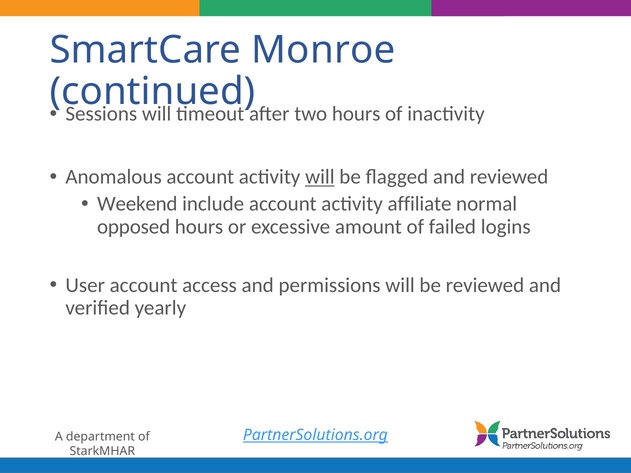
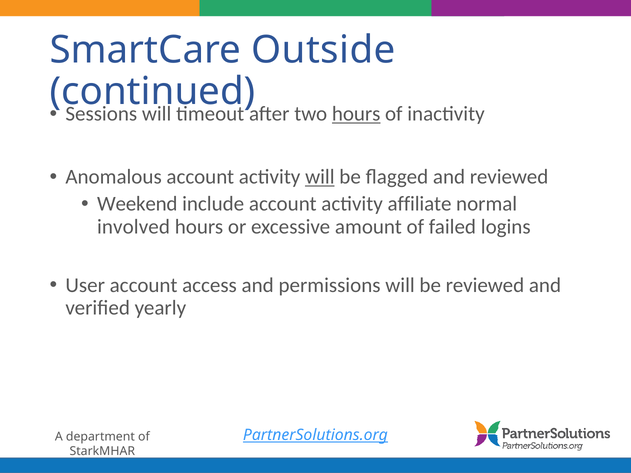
Monroe: Monroe -> Outside
hours at (356, 114) underline: none -> present
opposed: opposed -> involved
